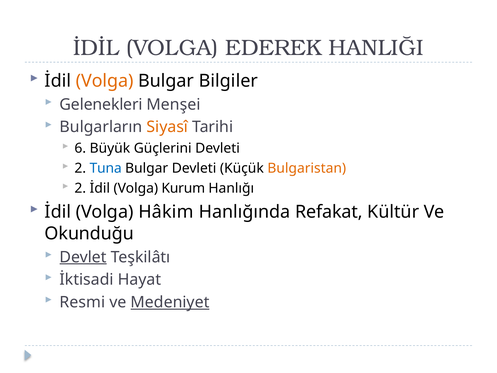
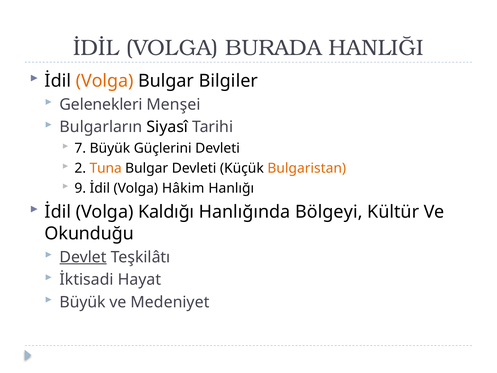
EDEREK: EDEREK -> BURADA
Siyasî colour: orange -> black
6: 6 -> 7
Tuna colour: blue -> orange
2 at (80, 188): 2 -> 9
Kurum: Kurum -> Hâkim
Hâkim: Hâkim -> Kaldığı
Refakat: Refakat -> Bölgeyi
Resmi at (82, 302): Resmi -> Büyük
Medeniyet underline: present -> none
